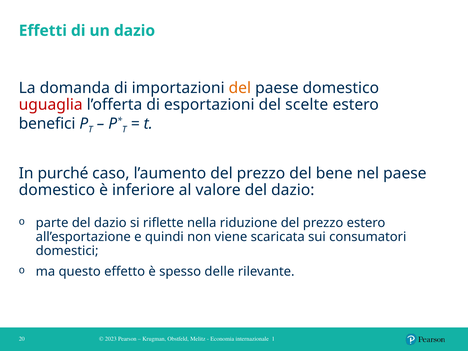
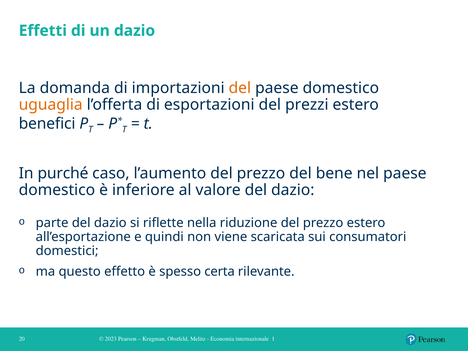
uguaglia colour: red -> orange
scelte: scelte -> prezzi
delle: delle -> certa
